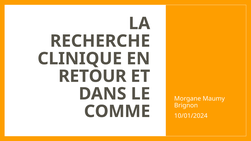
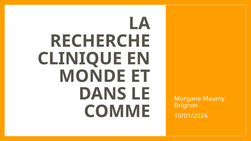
RETOUR: RETOUR -> MONDE
